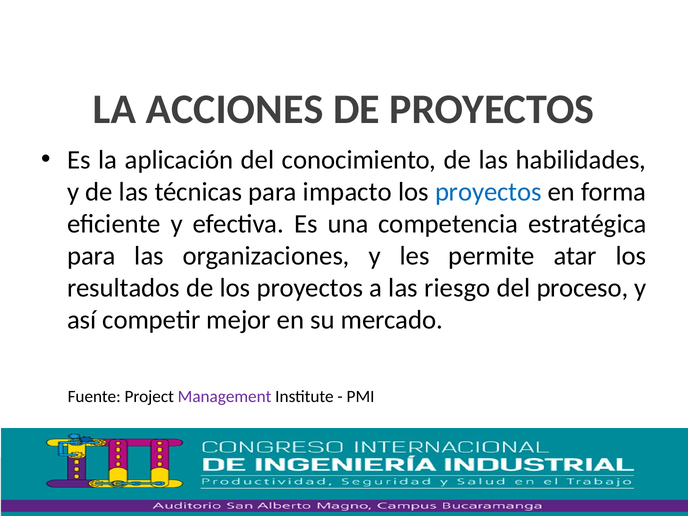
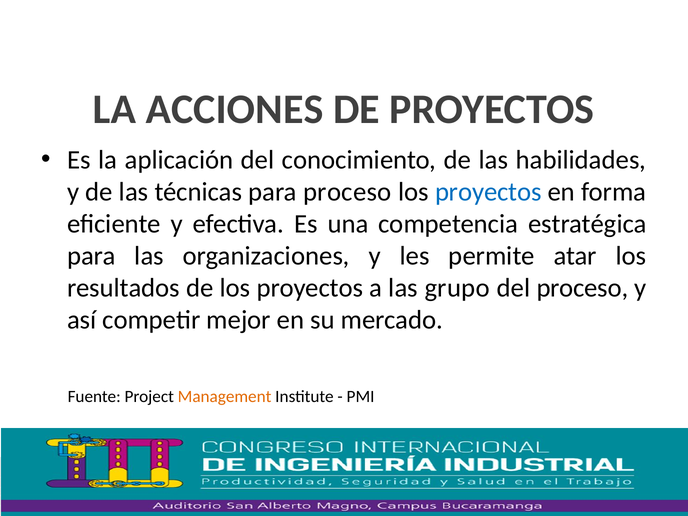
para impacto: impacto -> proceso
riesgo: riesgo -> grupo
Management colour: purple -> orange
